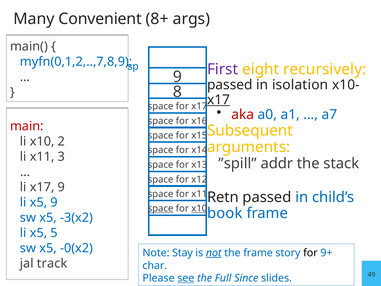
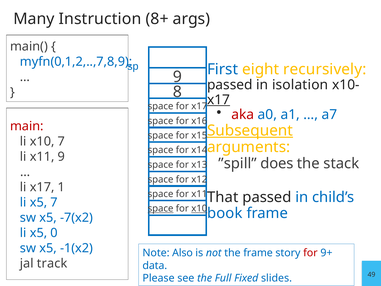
Convenient: Convenient -> Instruction
First colour: purple -> blue
Subsequent underline: none -> present
x10 2: 2 -> 7
x11 3: 3 -> 9
addr: addr -> does
x17 9: 9 -> 1
Retn: Retn -> That
x5 9: 9 -> 7
-3(x2: -3(x2 -> -7(x2
5: 5 -> 0
-0(x2: -0(x2 -> -1(x2
Stay: Stay -> Also
not underline: present -> none
for at (310, 253) colour: black -> red
char: char -> data
see underline: present -> none
Since: Since -> Fixed
